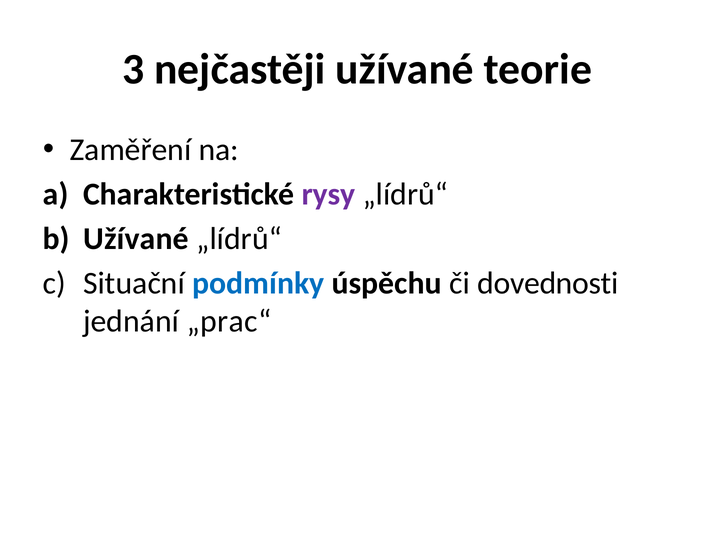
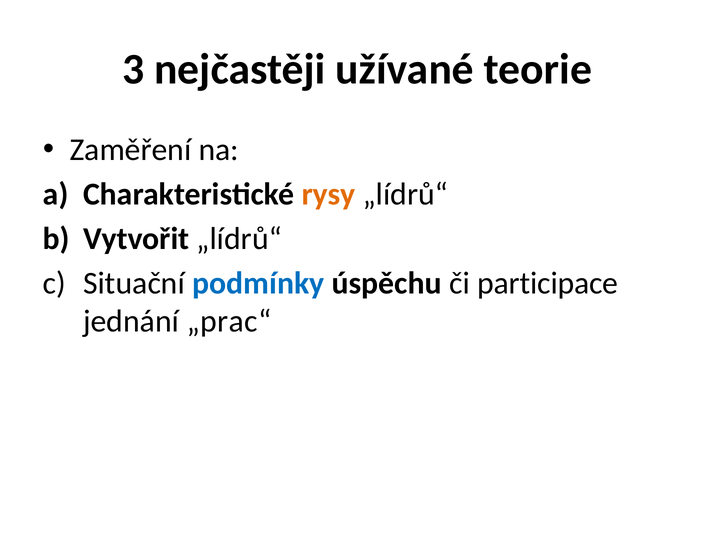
rysy colour: purple -> orange
Užívané at (136, 239): Užívané -> Vytvořit
dovednosti: dovednosti -> participace
